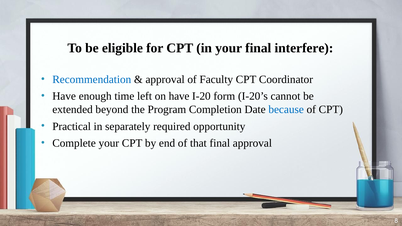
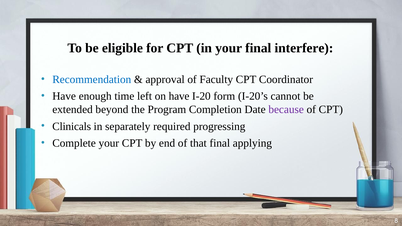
because colour: blue -> purple
Practical: Practical -> Clinicals
opportunity: opportunity -> progressing
final approval: approval -> applying
